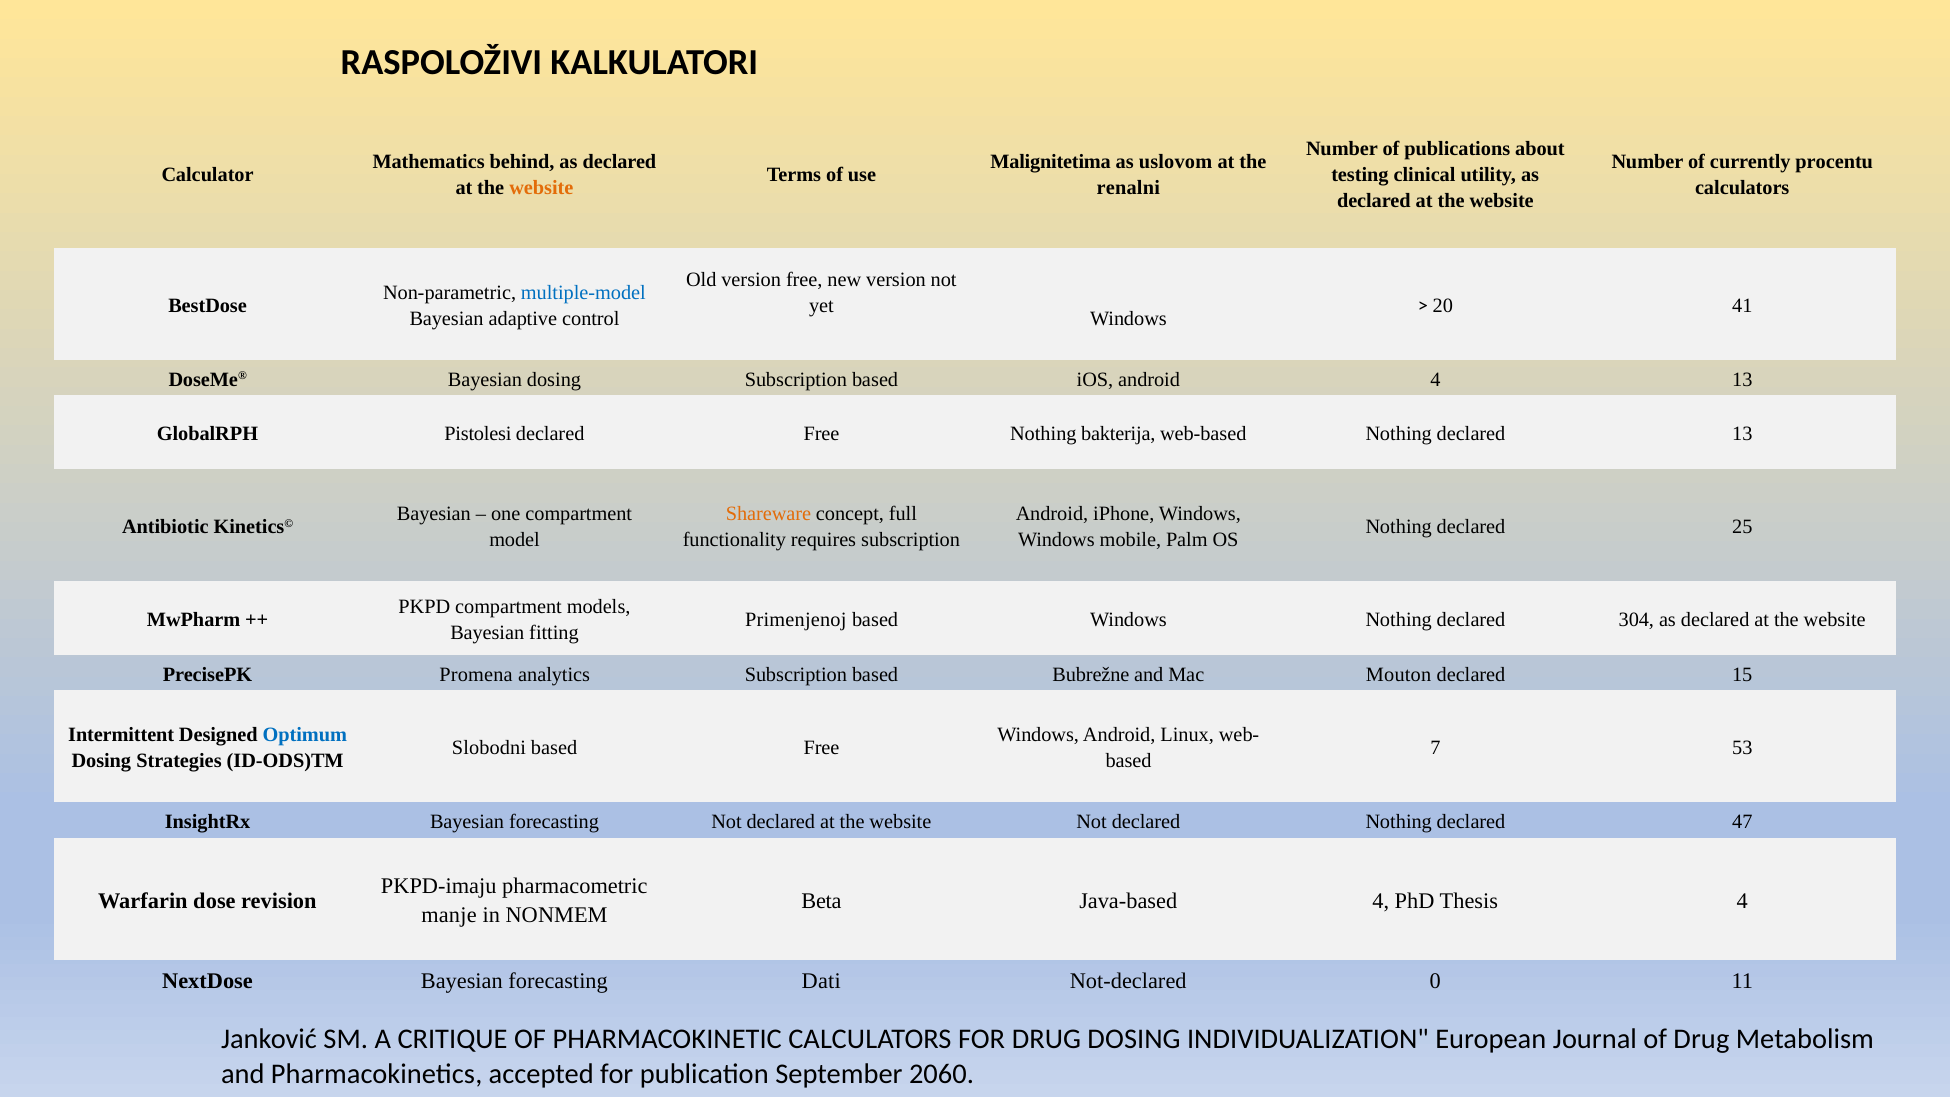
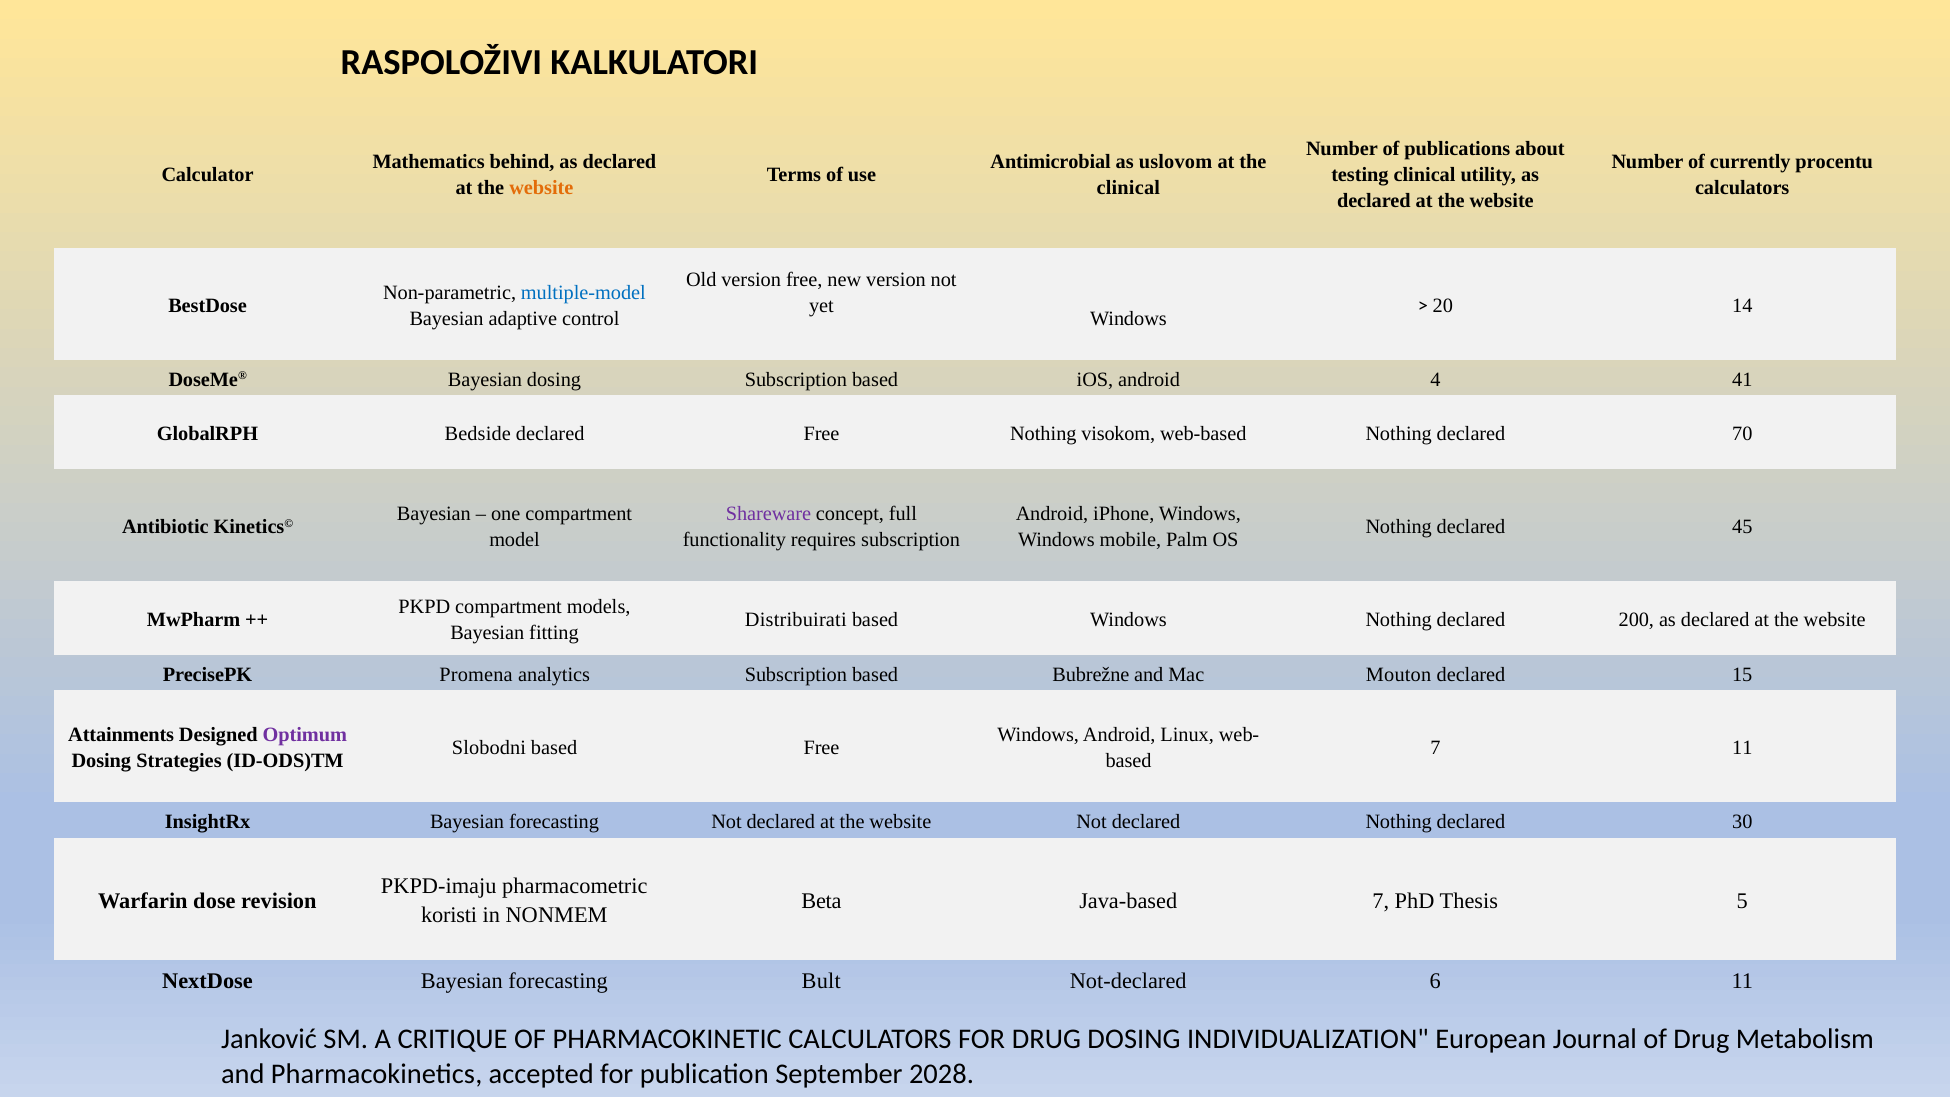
Malignitetima: Malignitetima -> Antimicrobial
renalni at (1128, 188): renalni -> clinical
41: 41 -> 14
4 13: 13 -> 41
Pistolesi: Pistolesi -> Bedside
bakterija: bakterija -> visokom
declared 13: 13 -> 70
Shareware colour: orange -> purple
25: 25 -> 45
Primenjenoj: Primenjenoj -> Distribuirati
304: 304 -> 200
Intermittent: Intermittent -> Attainments
Optimum colour: blue -> purple
7 53: 53 -> 11
47: 47 -> 30
Java-based 4: 4 -> 7
Thesis 4: 4 -> 5
manje: manje -> koristi
Dati: Dati -> Bult
0: 0 -> 6
2060: 2060 -> 2028
